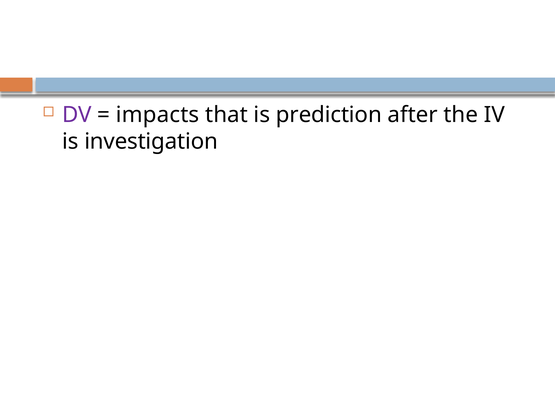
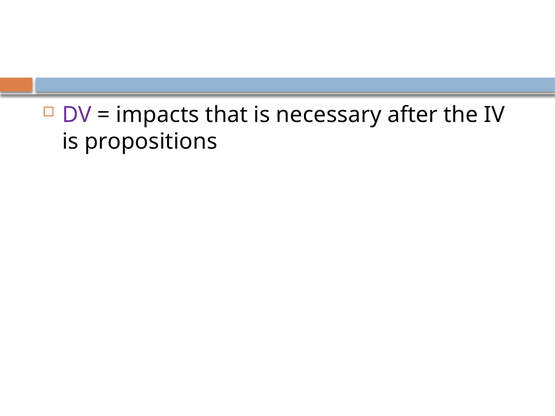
prediction: prediction -> necessary
investigation: investigation -> propositions
